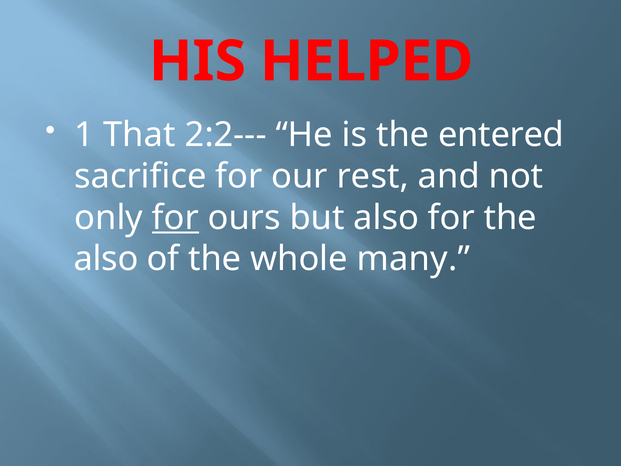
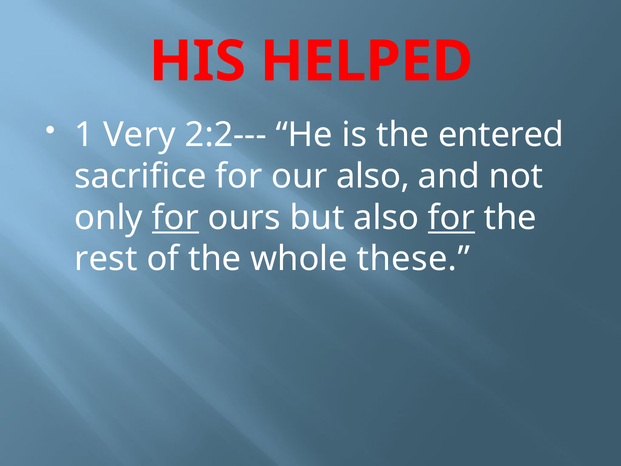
That: That -> Very
our rest: rest -> also
for at (451, 218) underline: none -> present
also at (106, 259): also -> rest
many: many -> these
